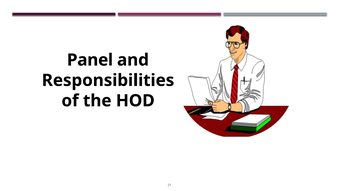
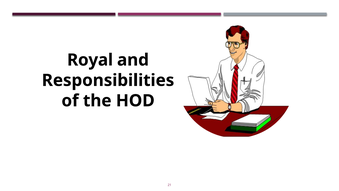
Panel: Panel -> Royal
